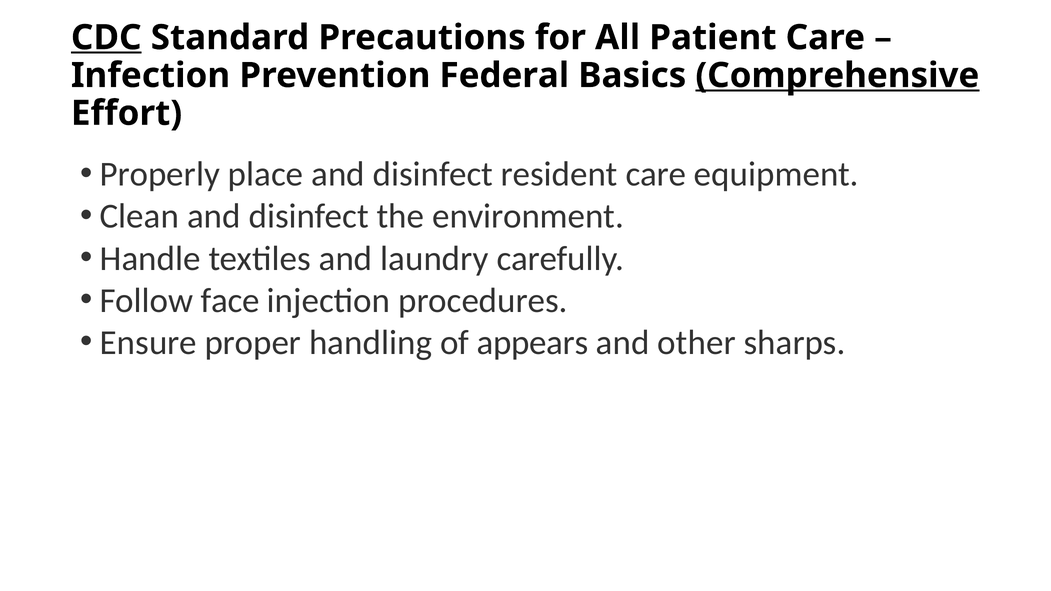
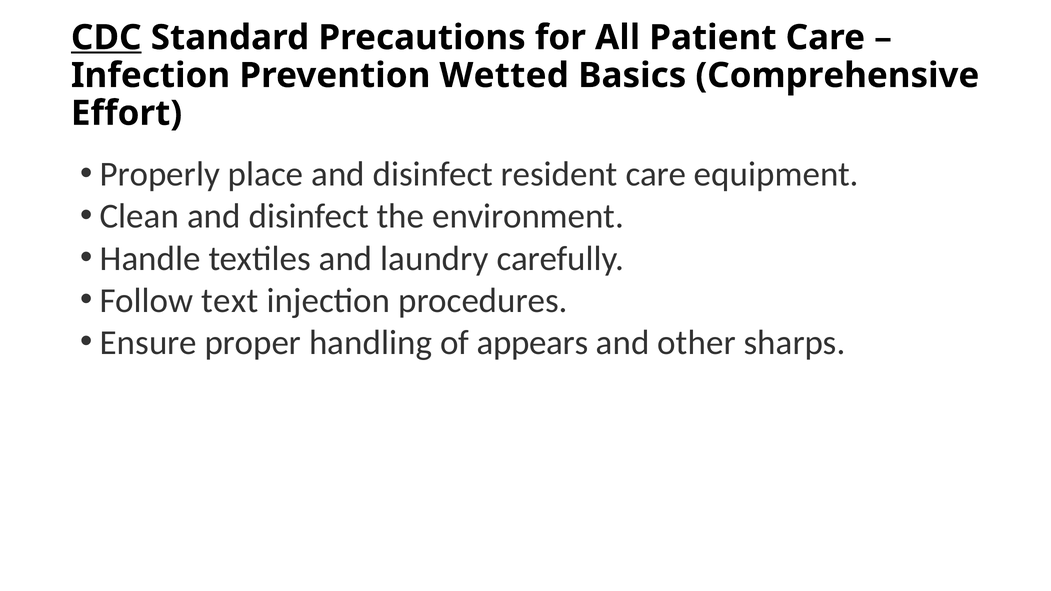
Federal: Federal -> Wetted
Comprehensive underline: present -> none
face: face -> text
